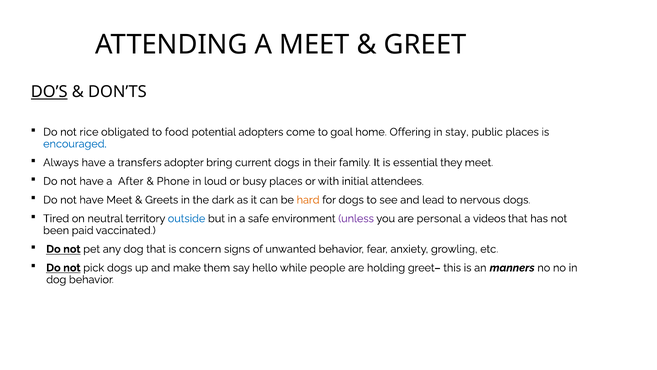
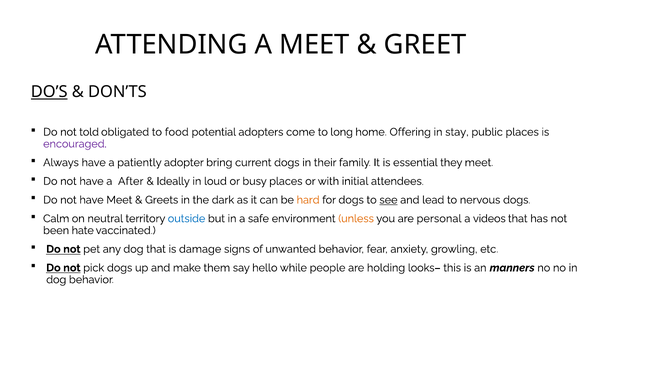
rice: rice -> told
goal: goal -> long
encouraged colour: blue -> purple
transfers: transfers -> patiently
Phone: Phone -> Ideally
see underline: none -> present
Tired: Tired -> Calm
unless colour: purple -> orange
paid: paid -> hate
concern: concern -> damage
greet–: greet– -> looks–
